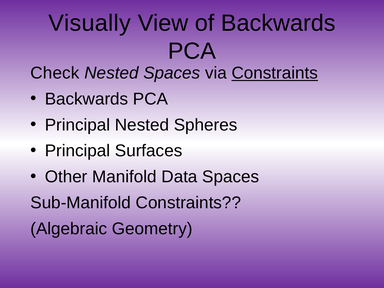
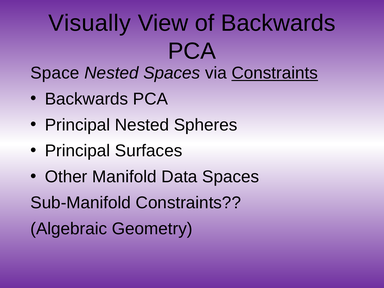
Check: Check -> Space
